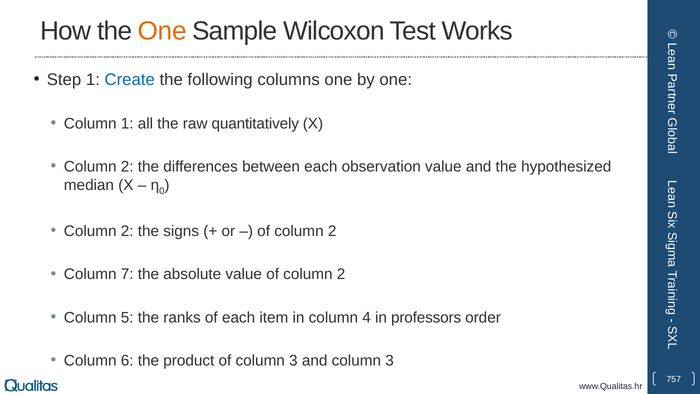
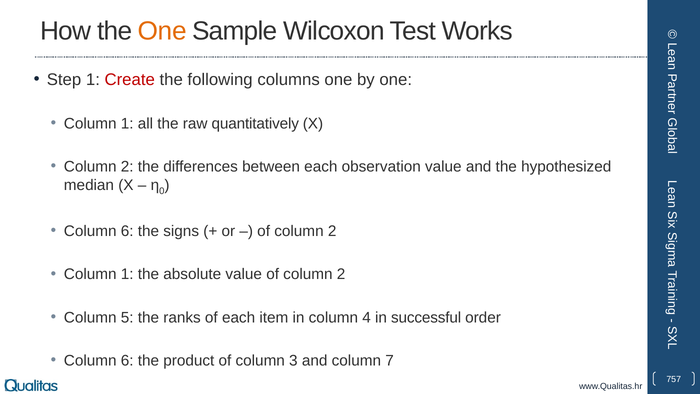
Create colour: blue -> red
2 at (127, 231): 2 -> 6
7 at (127, 274): 7 -> 1
professors: professors -> successful
and column 3: 3 -> 7
